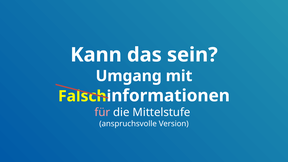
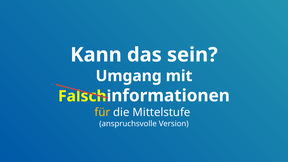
für colour: pink -> yellow
